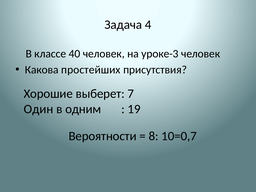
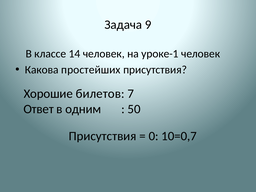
4: 4 -> 9
40: 40 -> 14
уроке-3: уроке-3 -> уроке-1
выберет: выберет -> билетов
Один: Один -> Ответ
19: 19 -> 50
Вероятности at (103, 136): Вероятности -> Присутствия
8: 8 -> 0
